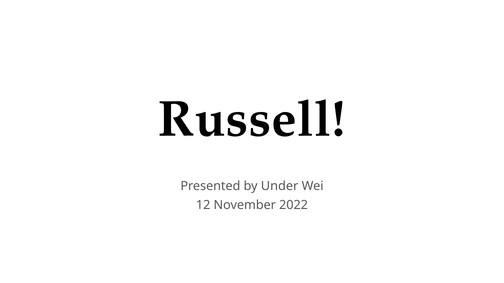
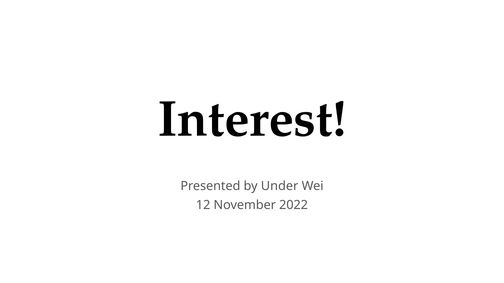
Russell: Russell -> Interest
